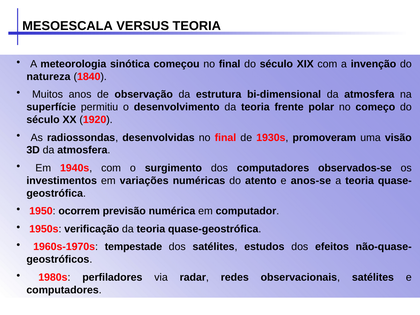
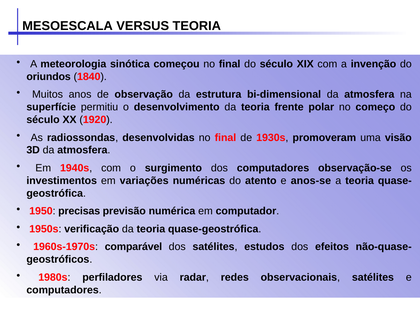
natureza: natureza -> oriundos
observados-se: observados-se -> observação-se
ocorrem: ocorrem -> precisas
tempestade: tempestade -> comparável
